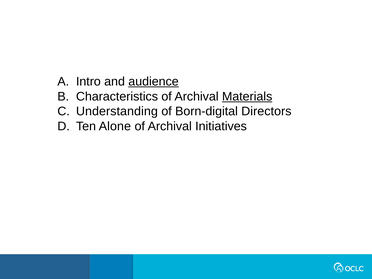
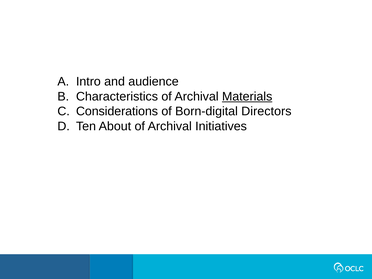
audience underline: present -> none
Understanding: Understanding -> Considerations
Alone: Alone -> About
